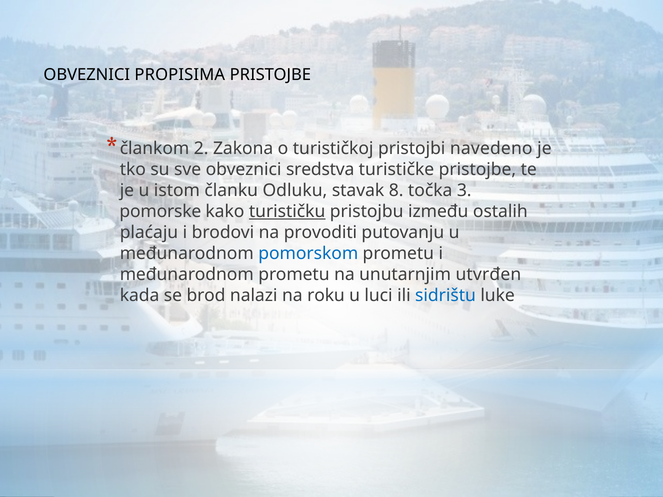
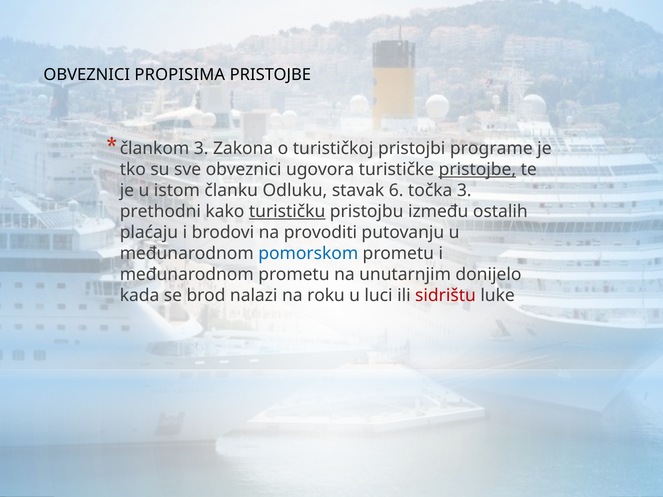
člankom 2: 2 -> 3
navedeno: navedeno -> programe
sredstva: sredstva -> ugovora
pristojbe at (477, 170) underline: none -> present
8: 8 -> 6
pomorske: pomorske -> prethodni
utvrđen: utvrđen -> donijelo
sidrištu colour: blue -> red
